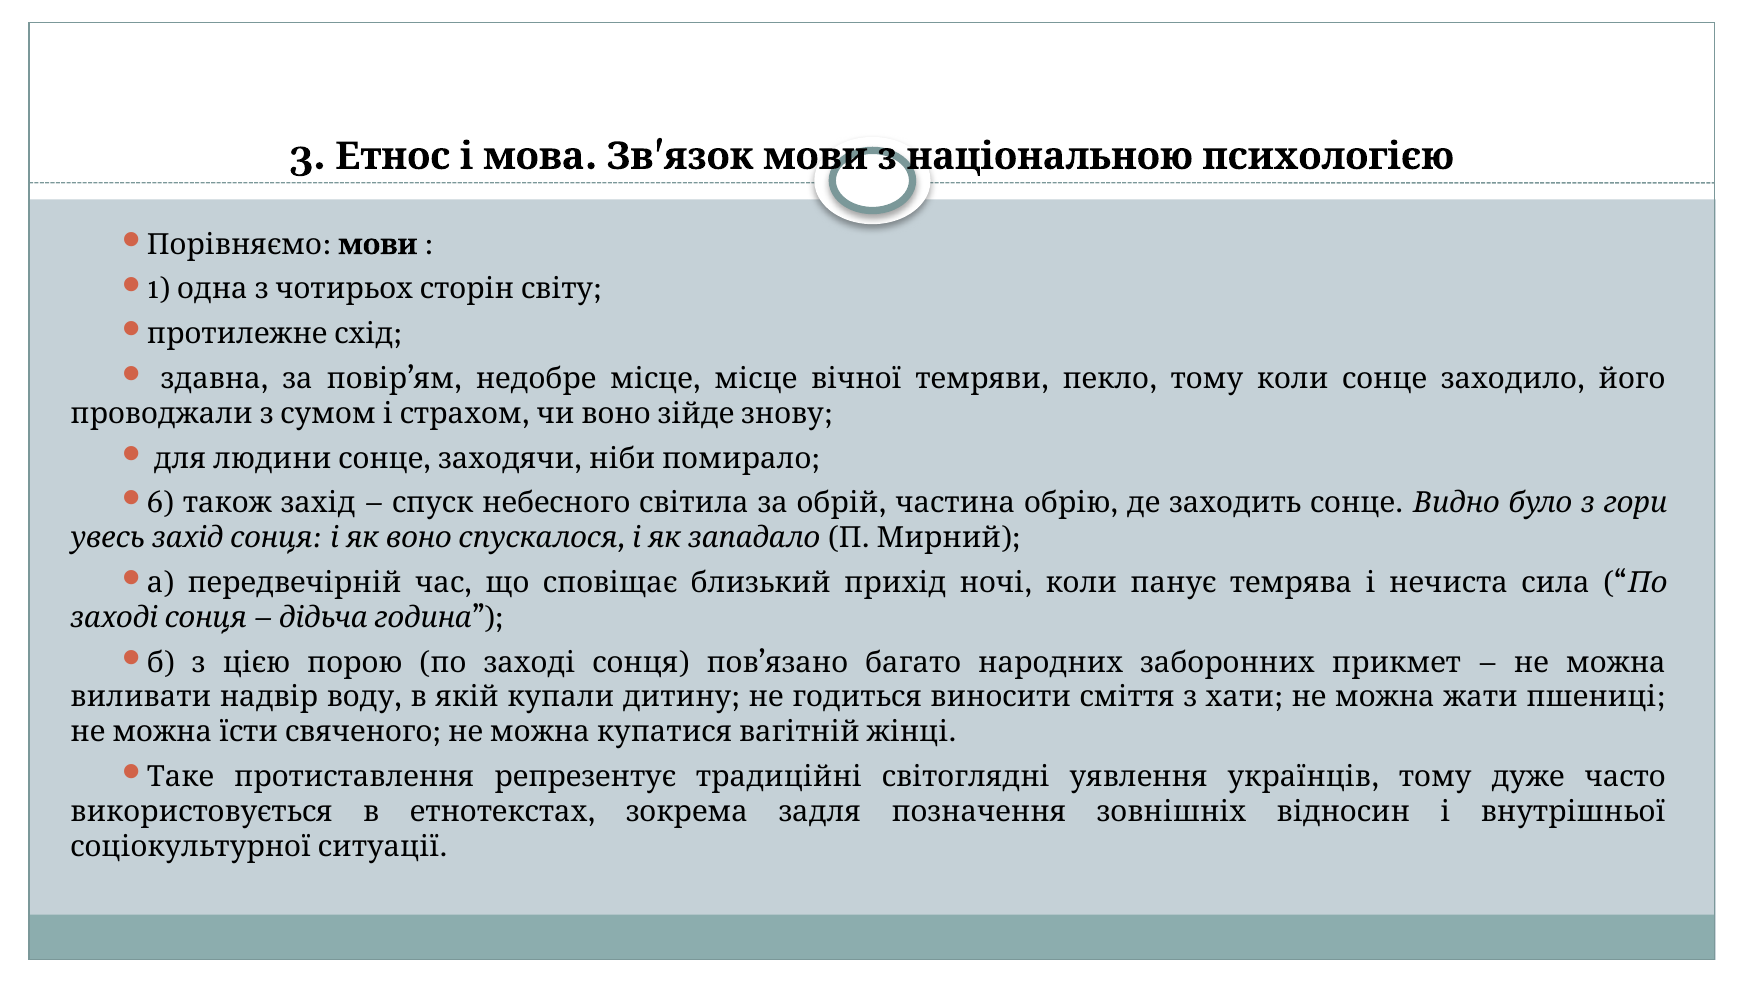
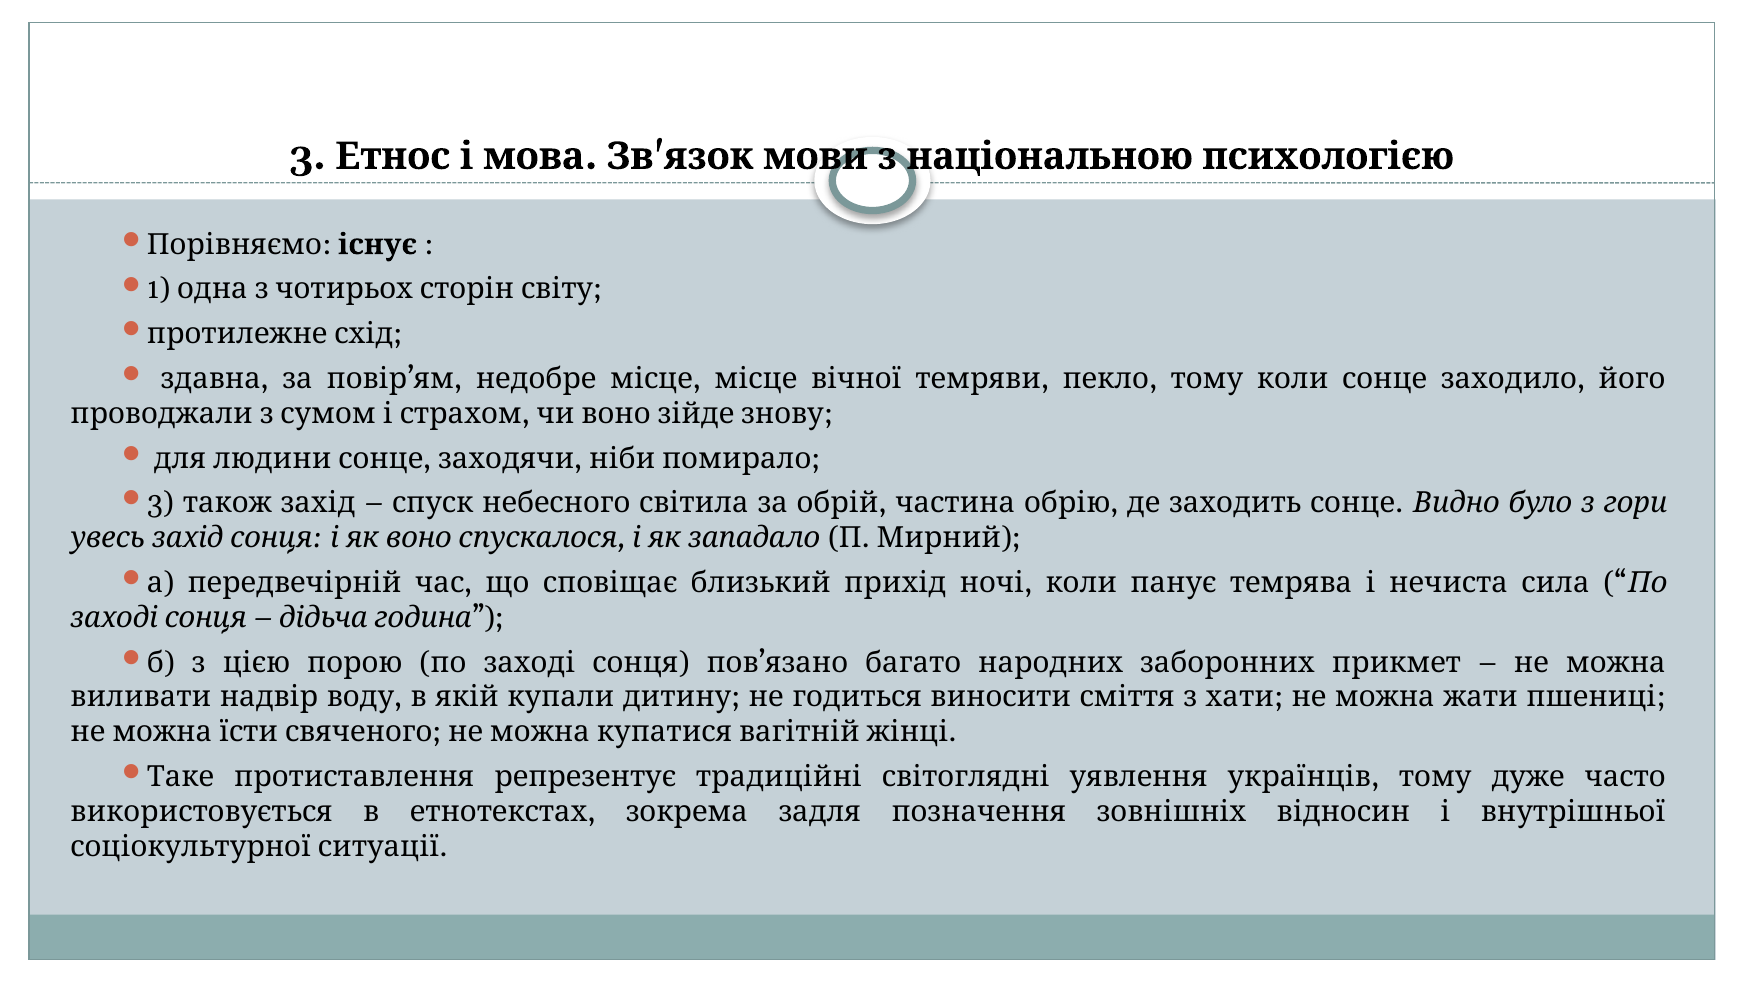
Порівняємо мови: мови -> існує
6 at (160, 503): 6 -> 3
